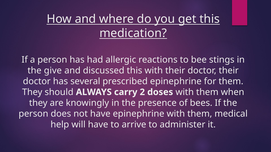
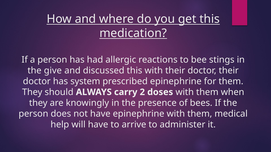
several: several -> system
